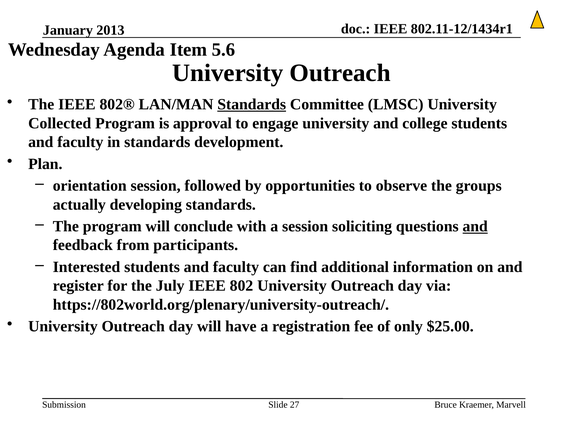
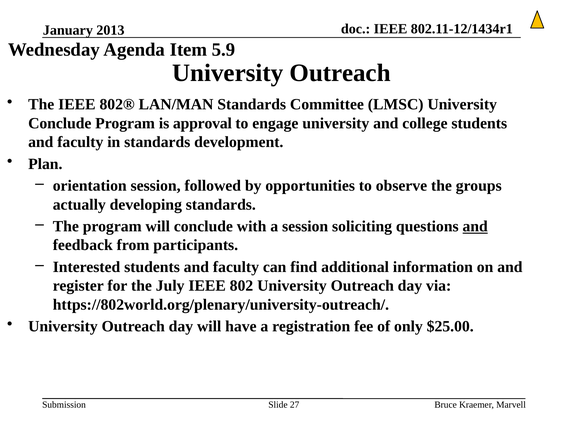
5.6: 5.6 -> 5.9
Standards at (252, 105) underline: present -> none
Collected at (60, 123): Collected -> Conclude
